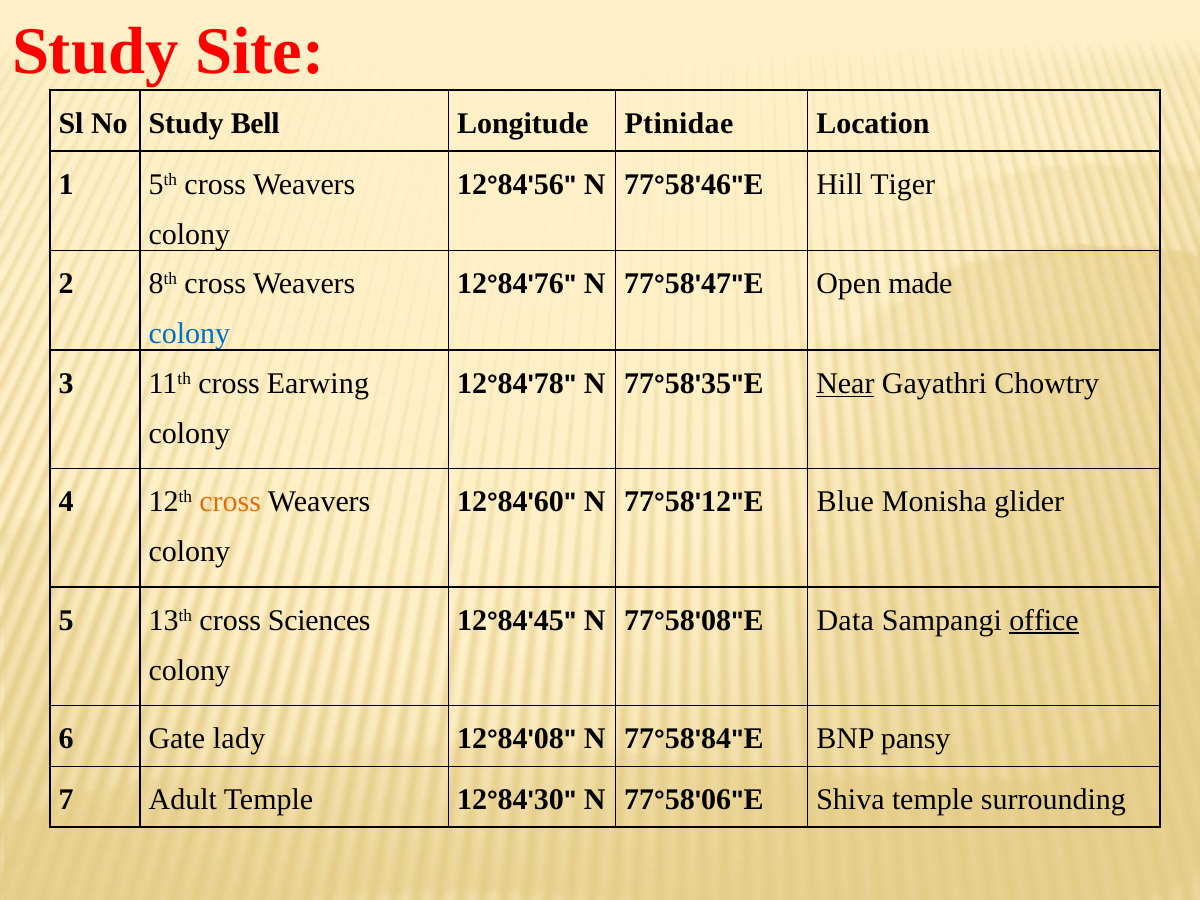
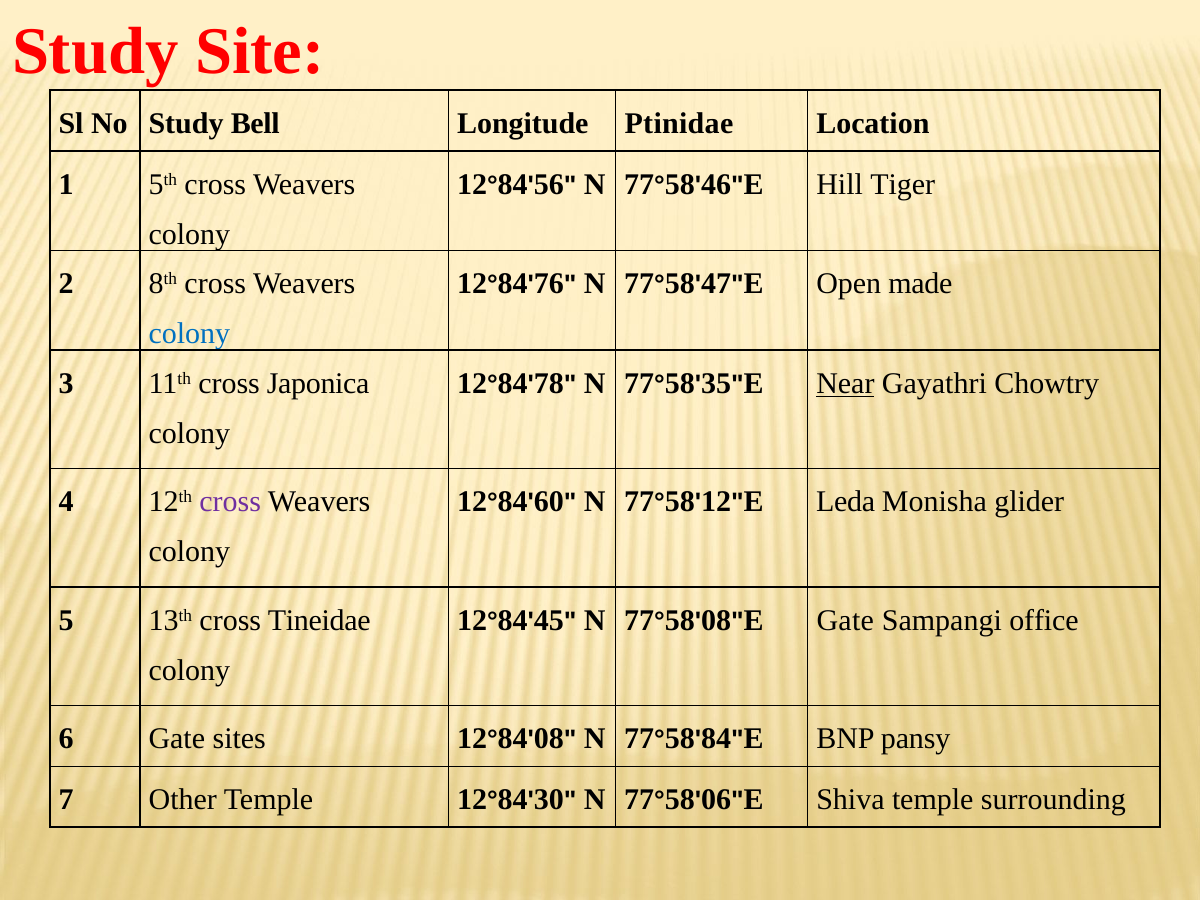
Earwing: Earwing -> Japonica
cross at (230, 502) colour: orange -> purple
Blue: Blue -> Leda
Sciences: Sciences -> Tineidae
77°58'08"E Data: Data -> Gate
office underline: present -> none
lady: lady -> sites
Adult: Adult -> Other
